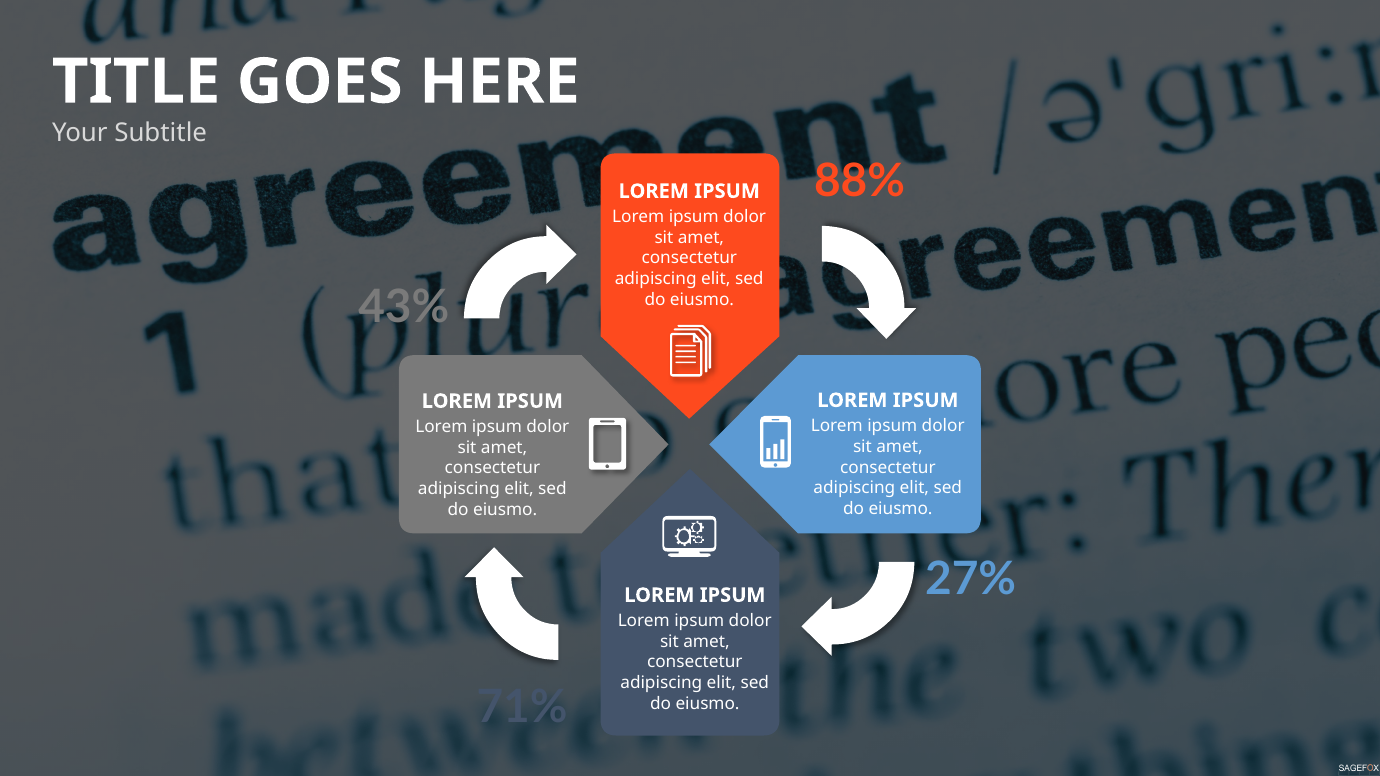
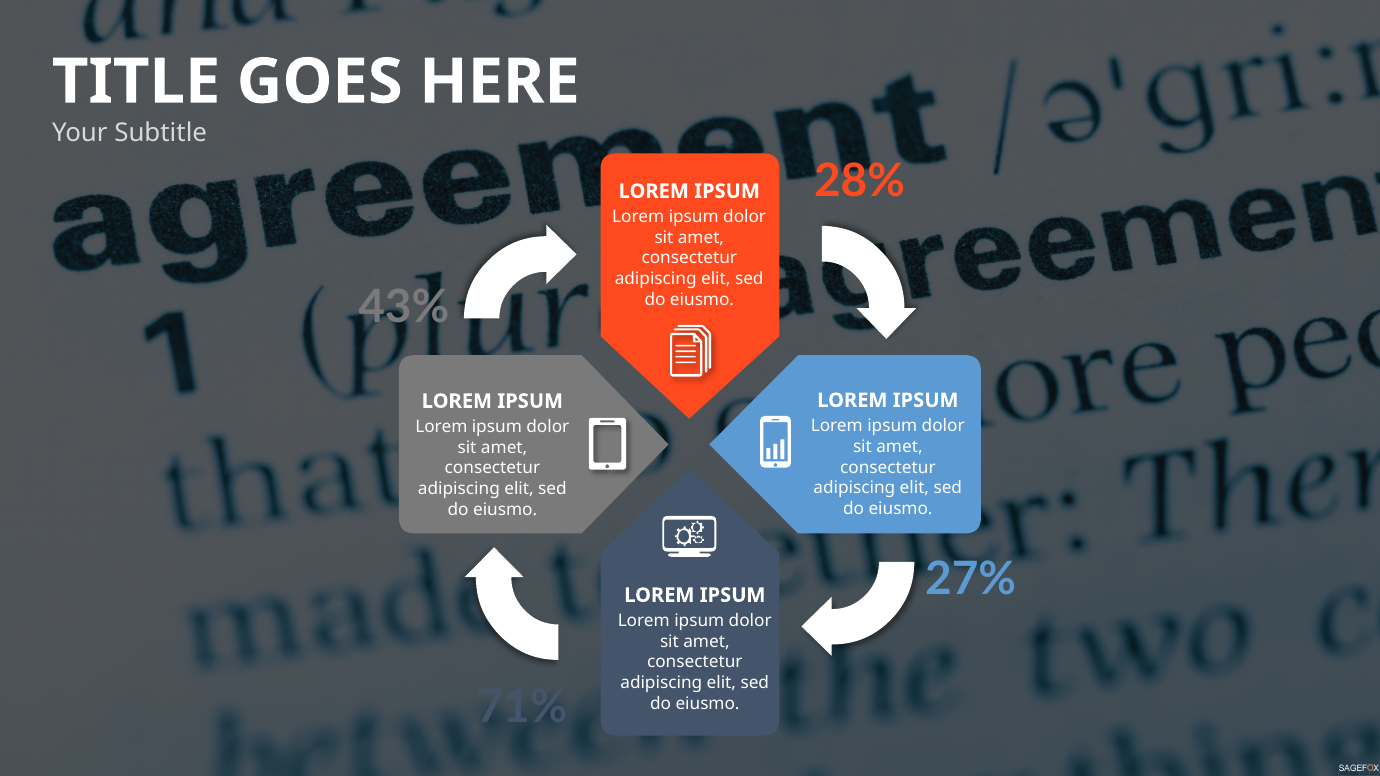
88%: 88% -> 28%
